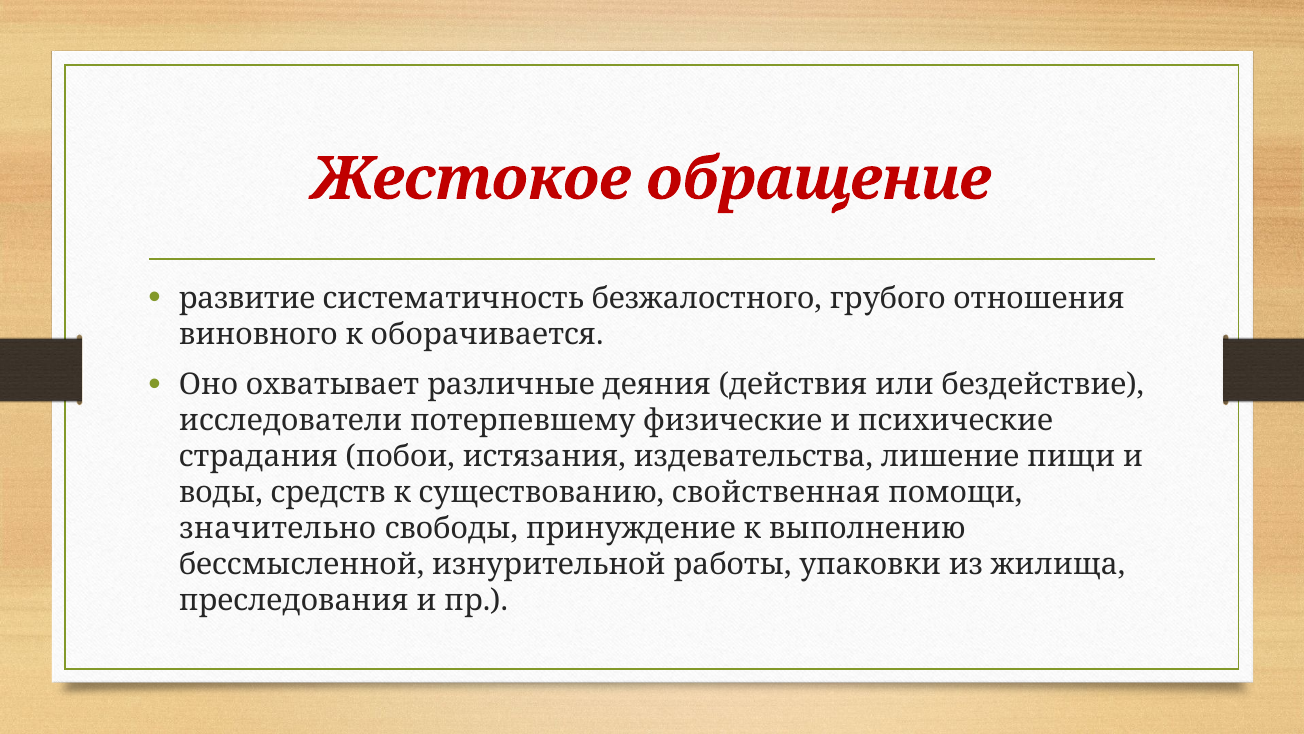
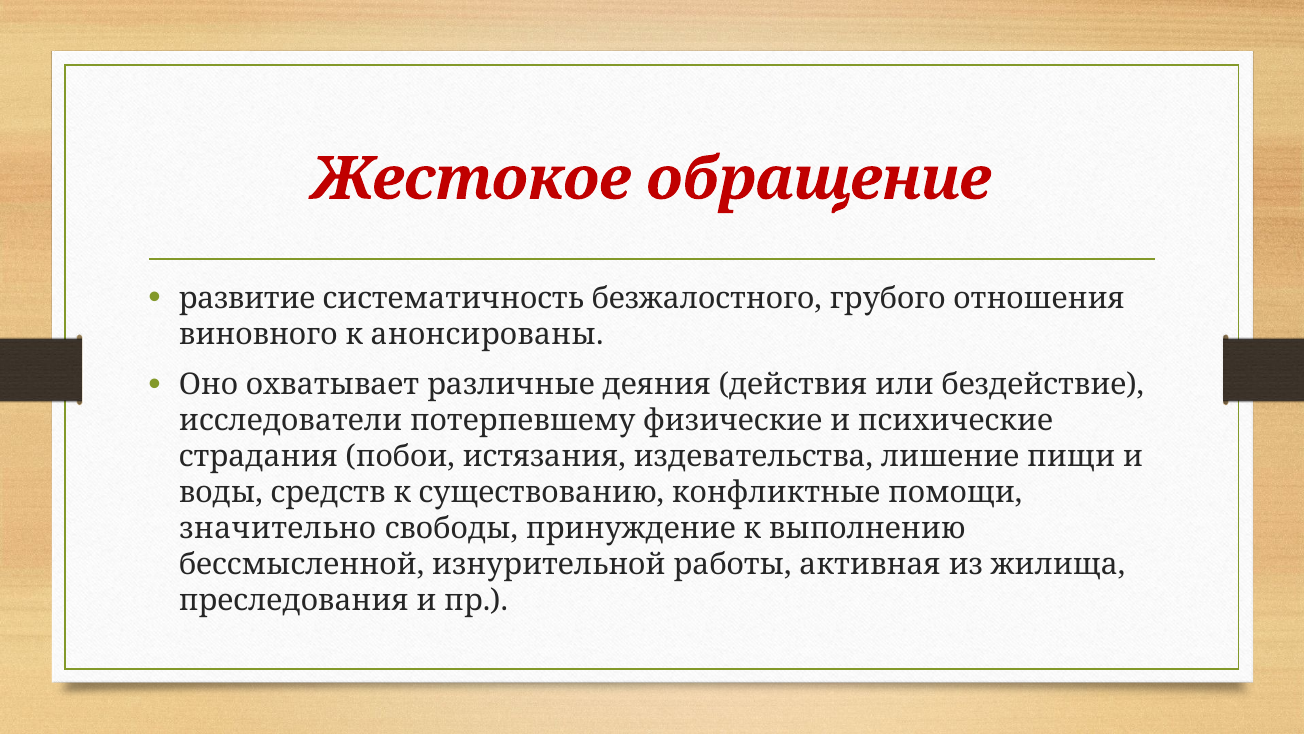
оборачивается: оборачивается -> анонсированы
свойственная: свойственная -> конфликтные
упаковки: упаковки -> активная
